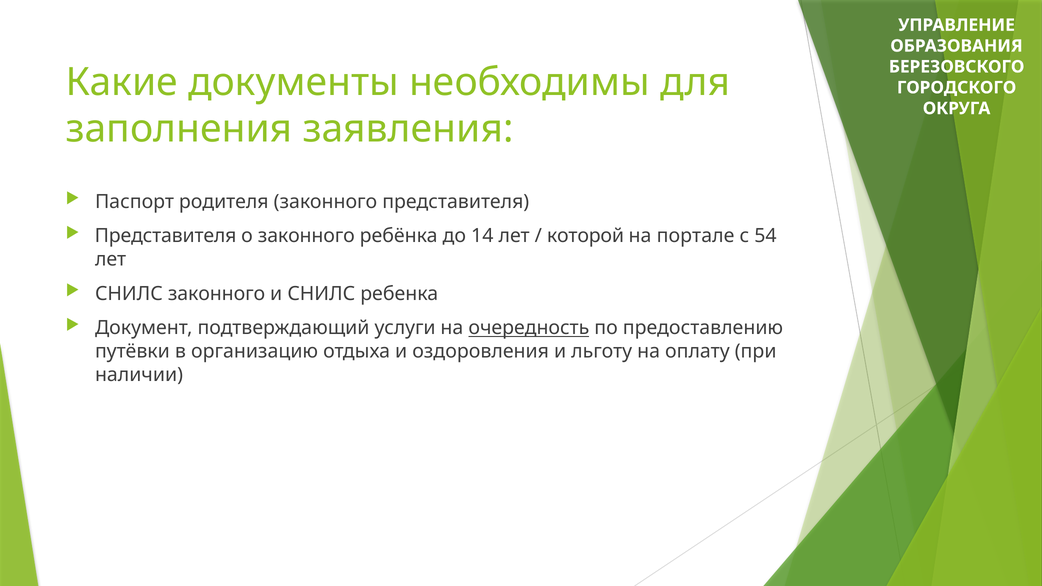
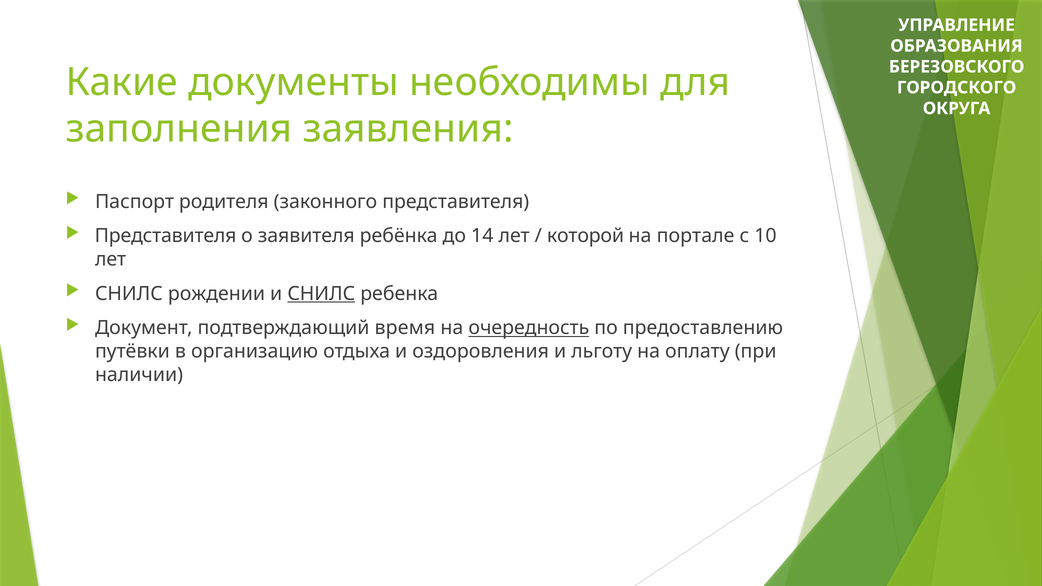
о законного: законного -> заявителя
54: 54 -> 10
СНИЛС законного: законного -> рождении
СНИЛС at (321, 294) underline: none -> present
услуги: услуги -> время
